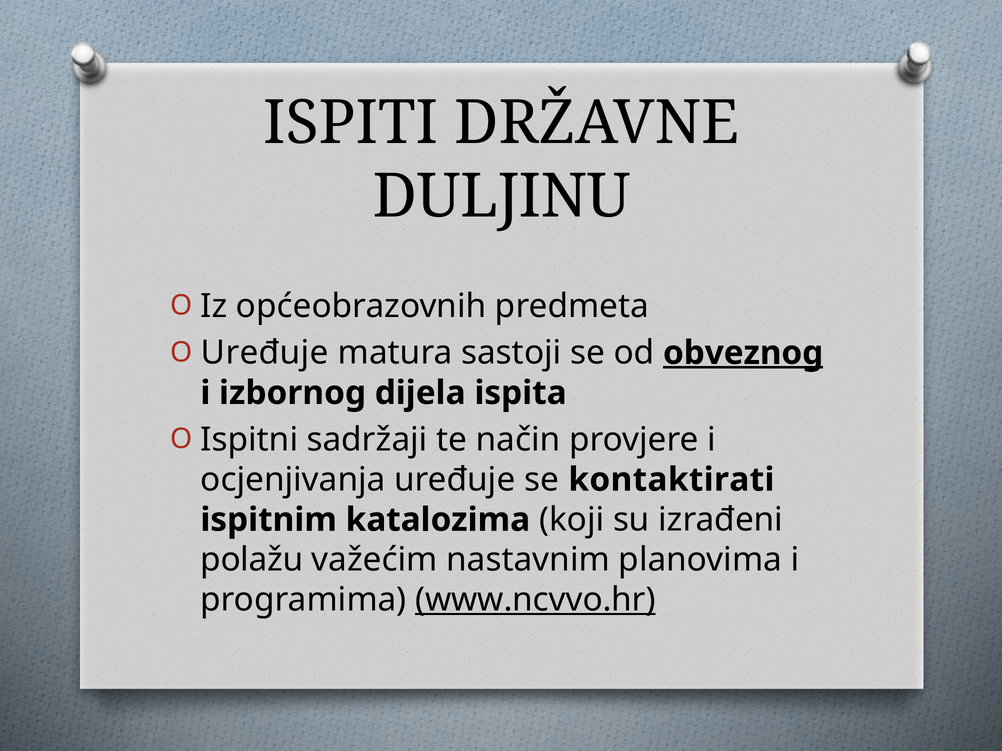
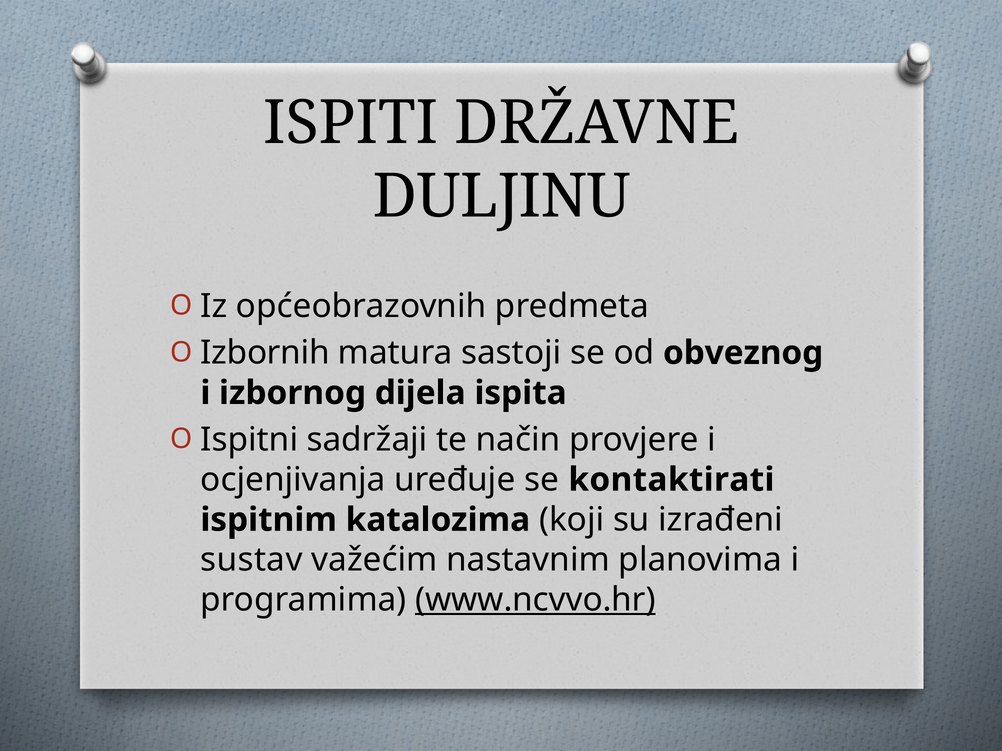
Uređuje at (265, 353): Uređuje -> Izbornih
obveznog underline: present -> none
polažu: polažu -> sustav
